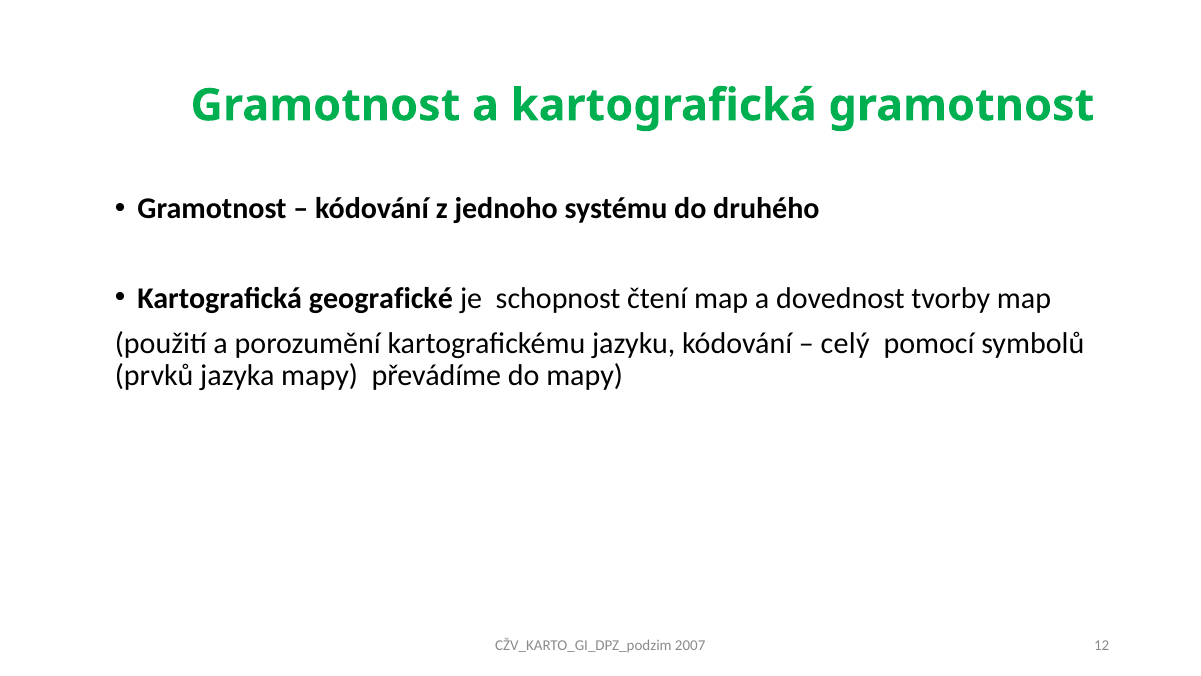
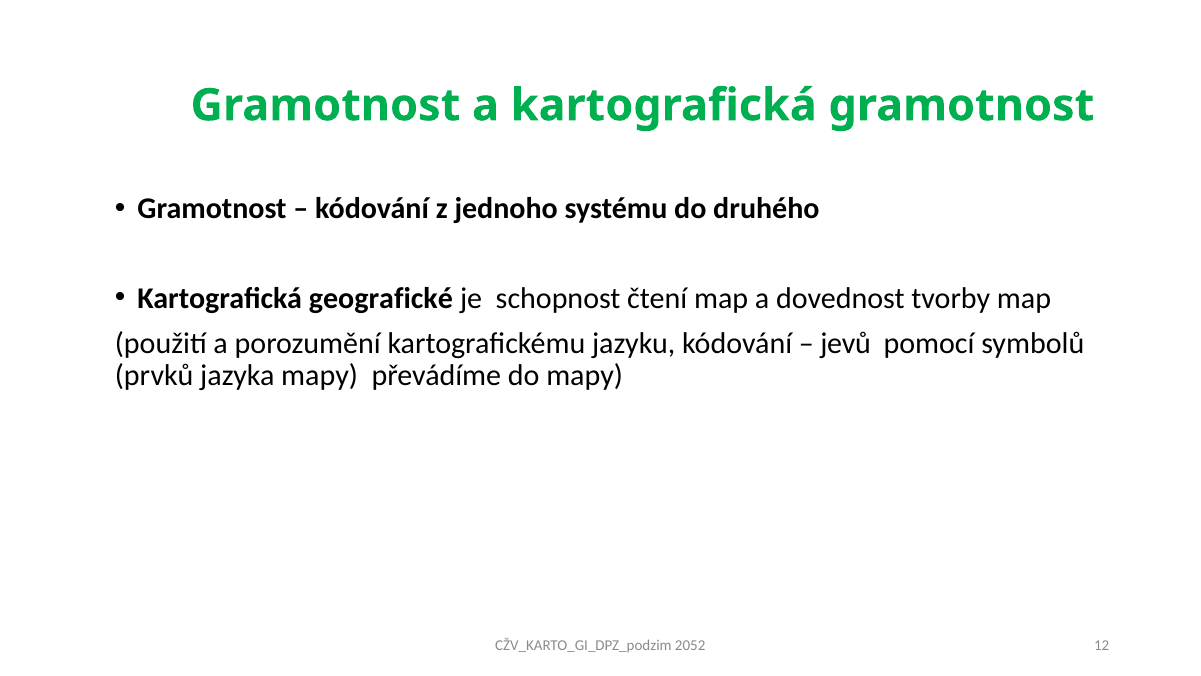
celý: celý -> jevů
2007: 2007 -> 2052
